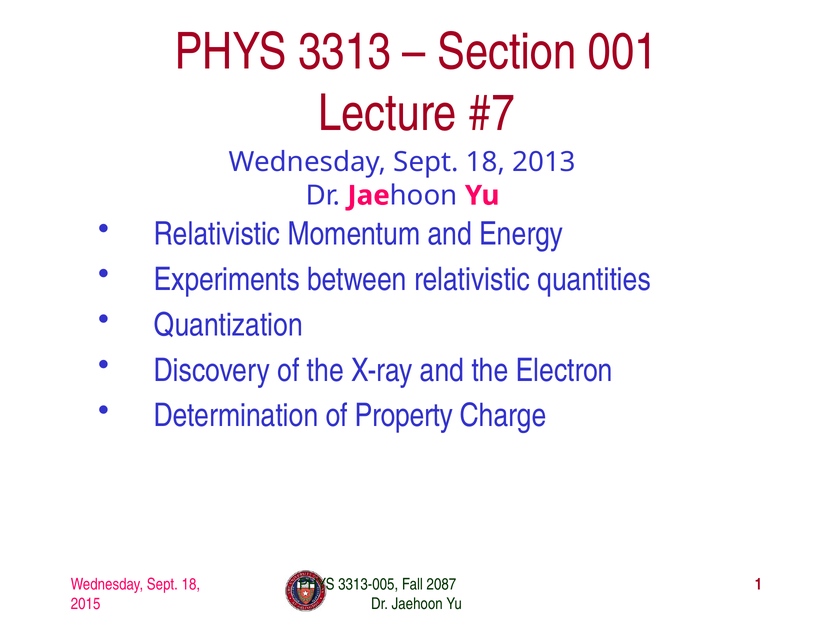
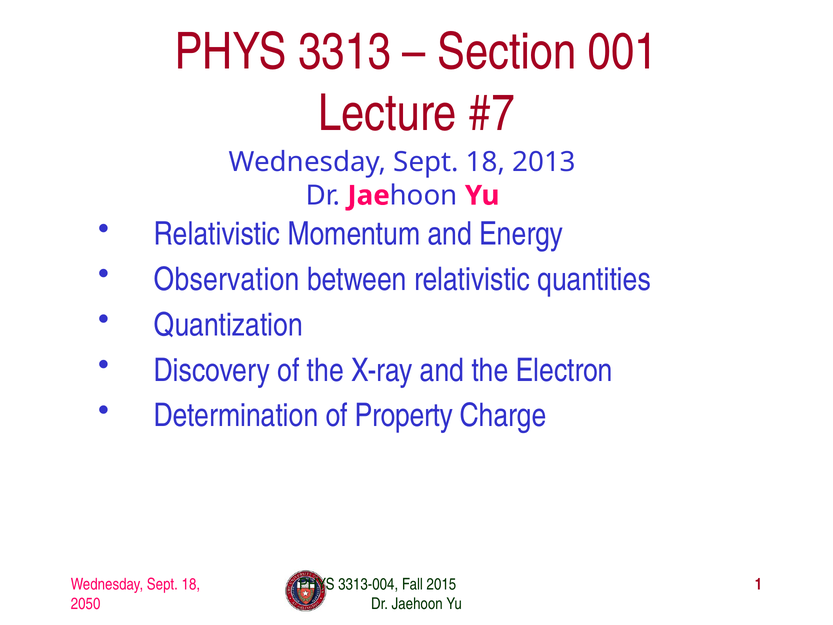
Experiments: Experiments -> Observation
3313-005: 3313-005 -> 3313-004
2087: 2087 -> 2015
2015: 2015 -> 2050
